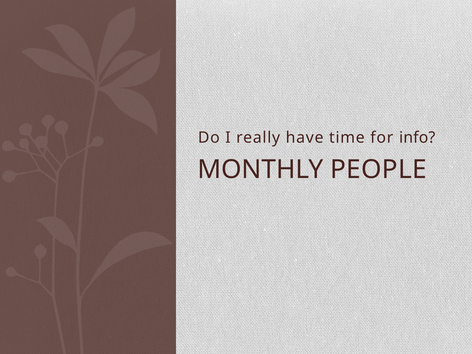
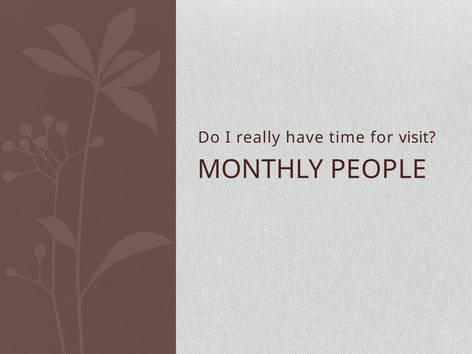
info: info -> visit
